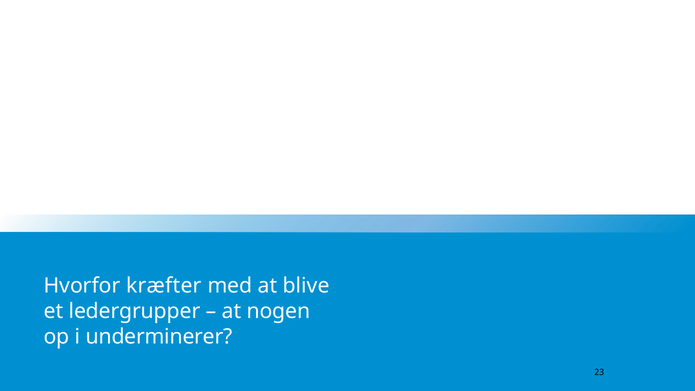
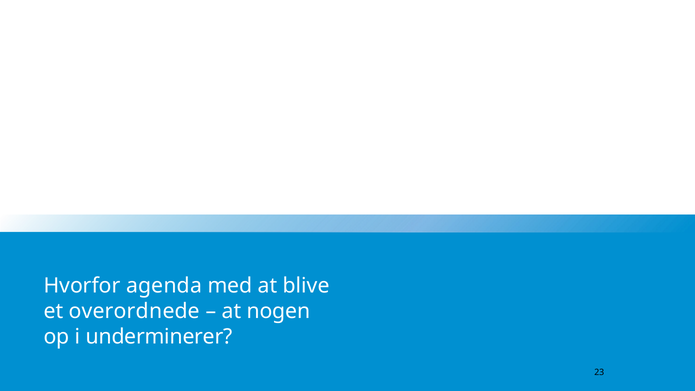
kræfter: kræfter -> agenda
ledergrupper: ledergrupper -> overordnede
